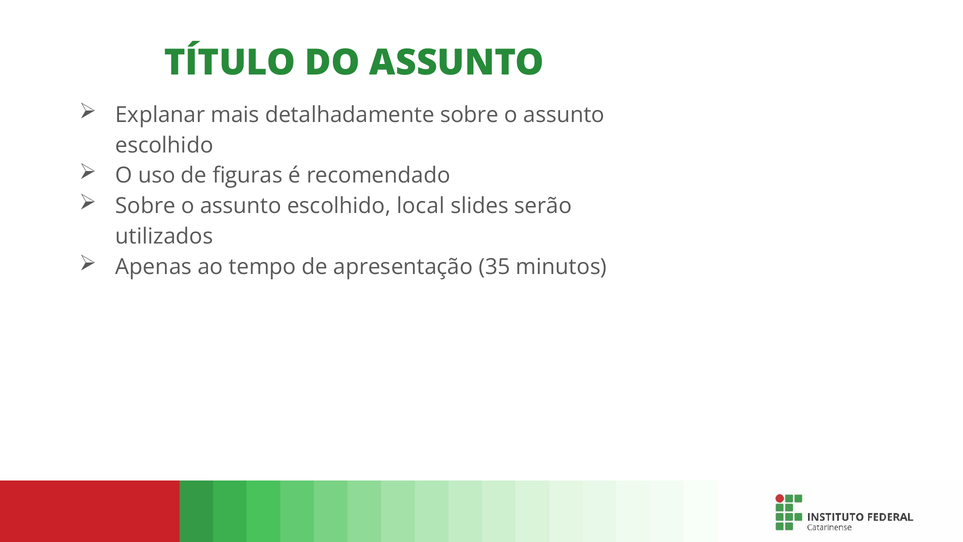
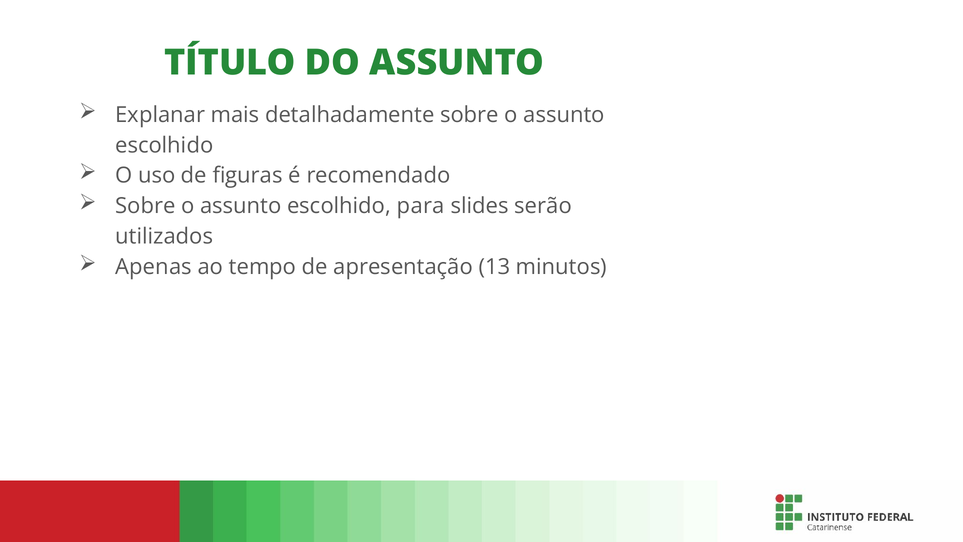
local: local -> para
35: 35 -> 13
